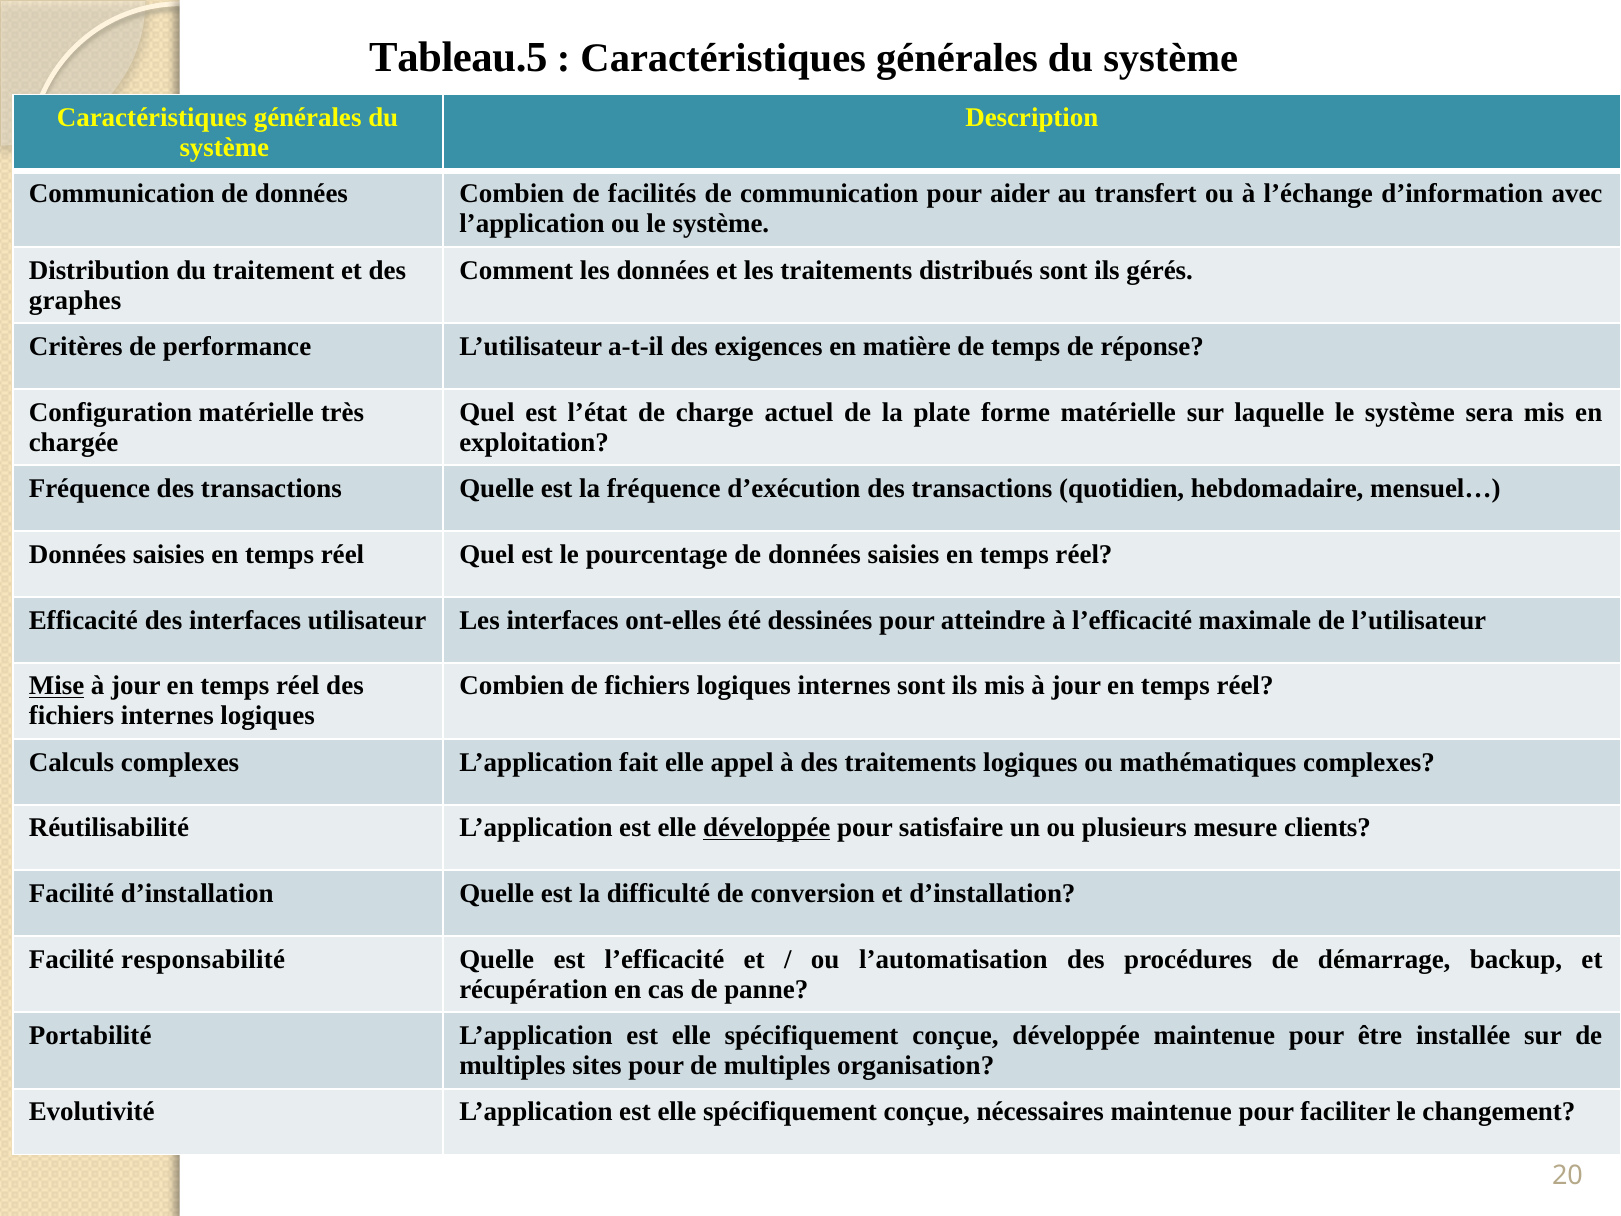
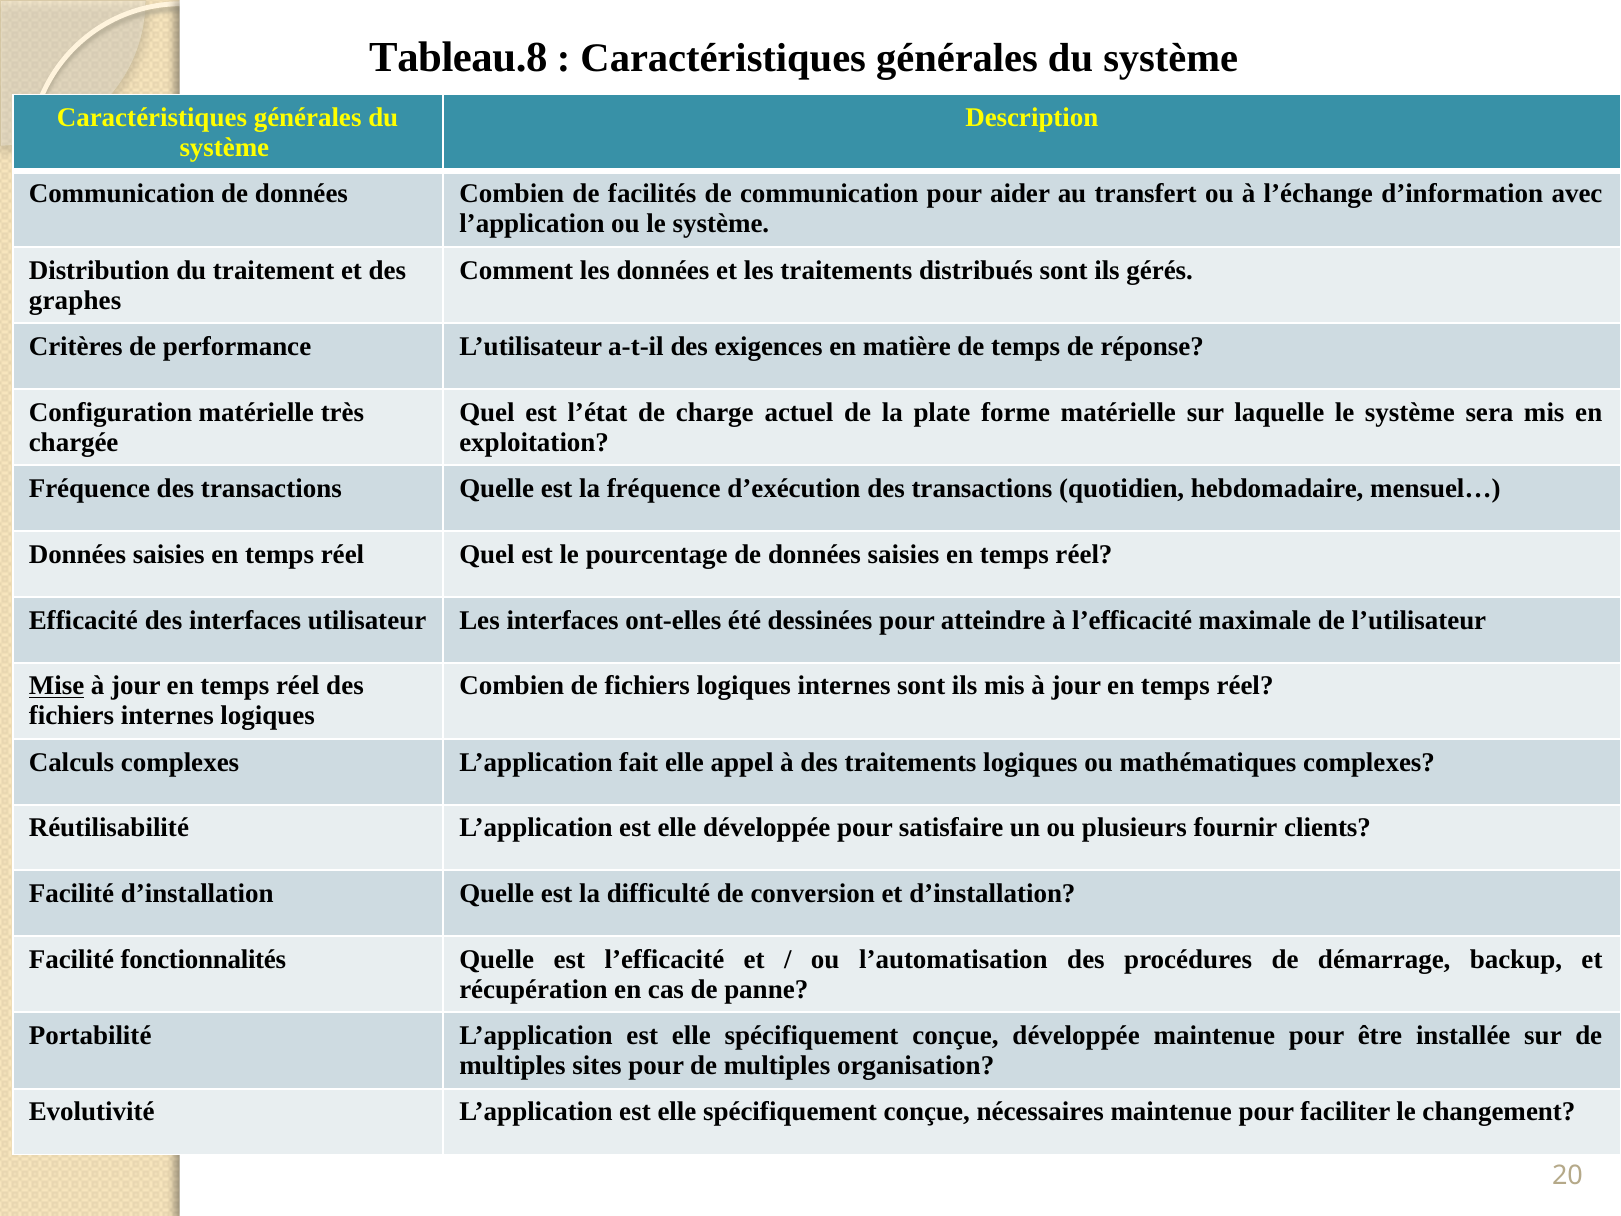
Tableau.5: Tableau.5 -> Tableau.8
développée at (767, 828) underline: present -> none
mesure: mesure -> fournir
responsabilité: responsabilité -> fonctionnalités
